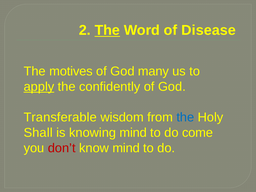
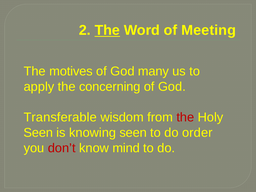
Disease: Disease -> Meeting
apply underline: present -> none
confidently: confidently -> concerning
the at (185, 117) colour: blue -> red
Shall at (38, 133): Shall -> Seen
knowing mind: mind -> seen
come: come -> order
